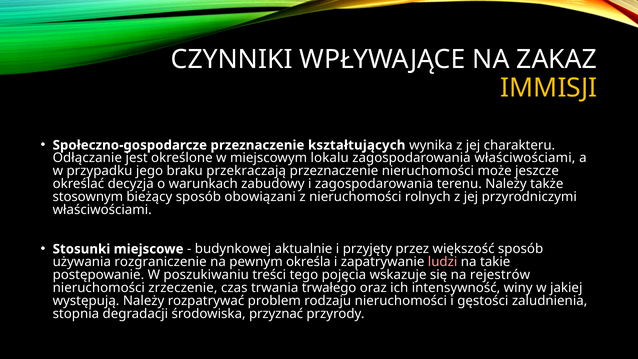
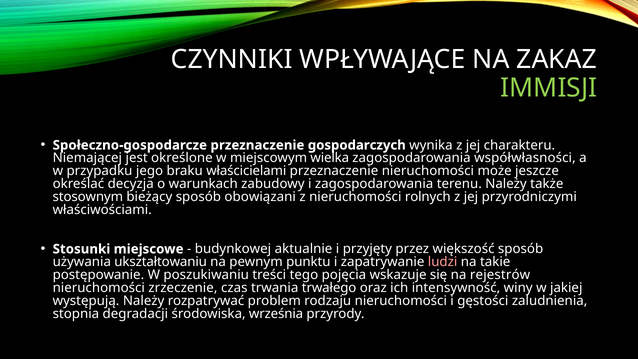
IMMISJI colour: yellow -> light green
kształtujących: kształtujących -> gospodarczych
Odłączanie: Odłączanie -> Niemającej
lokalu: lokalu -> wielka
zagospodarowania właściwościami: właściwościami -> współwłasności
przekraczają: przekraczają -> właścicielami
rozgraniczenie: rozgraniczenie -> ukształtowaniu
określa: określa -> punktu
przyznać: przyznać -> września
